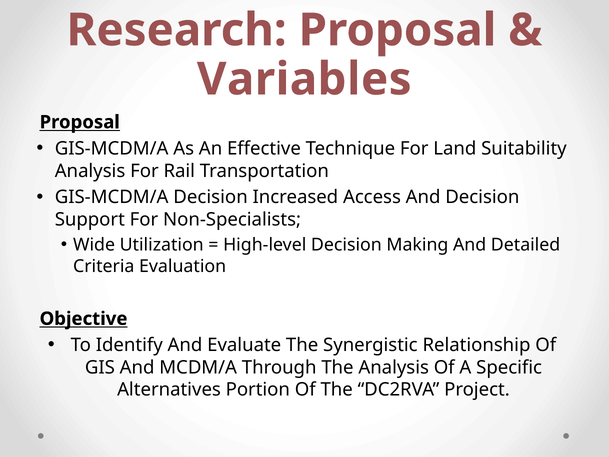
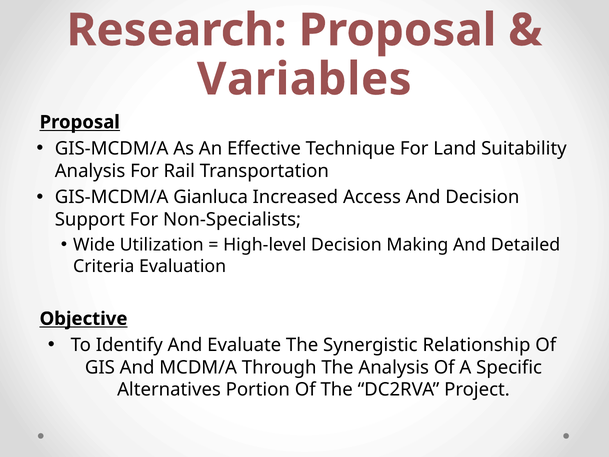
GIS-MCDM/A Decision: Decision -> Gianluca
